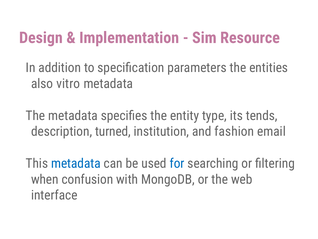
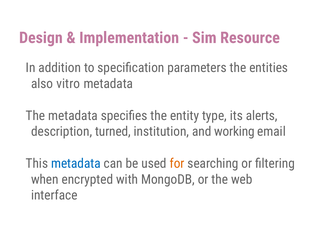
tends: tends -> alerts
fashion: fashion -> working
for colour: blue -> orange
confusion: confusion -> encrypted
